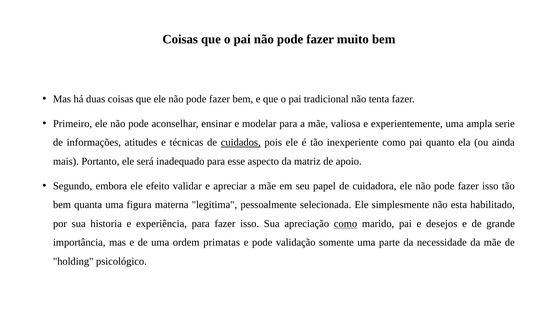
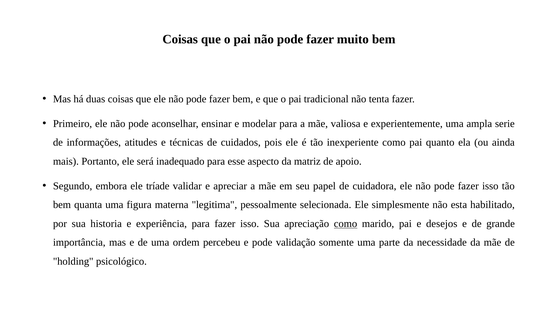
cuidados underline: present -> none
efeito: efeito -> tríade
primatas: primatas -> percebeu
